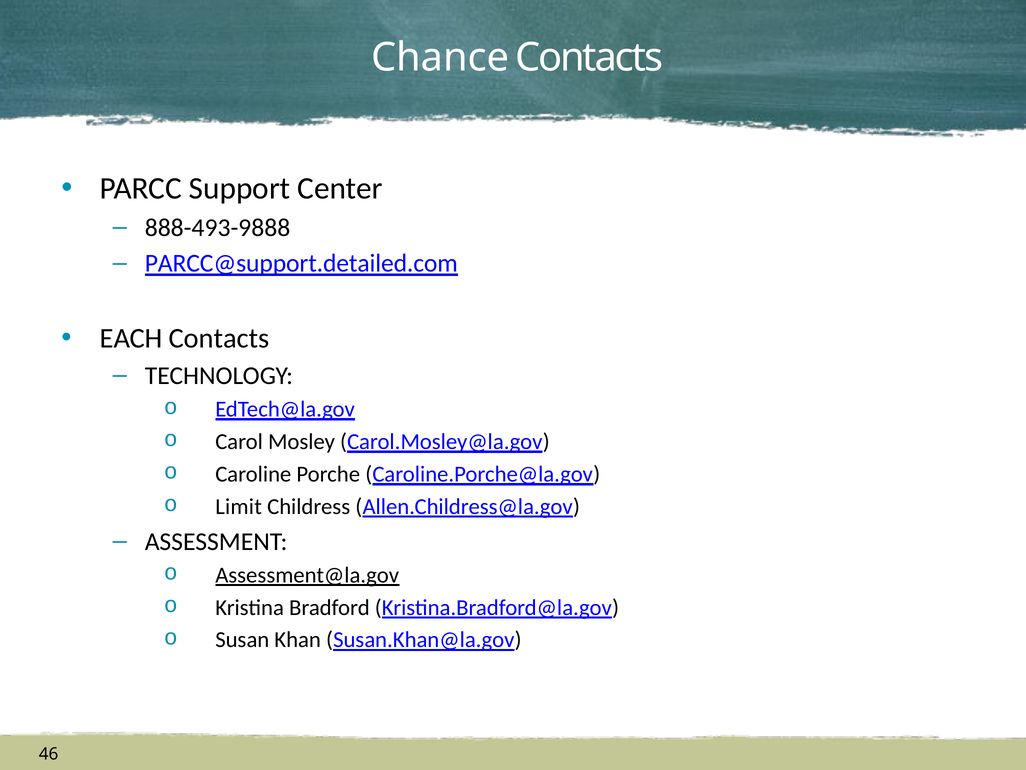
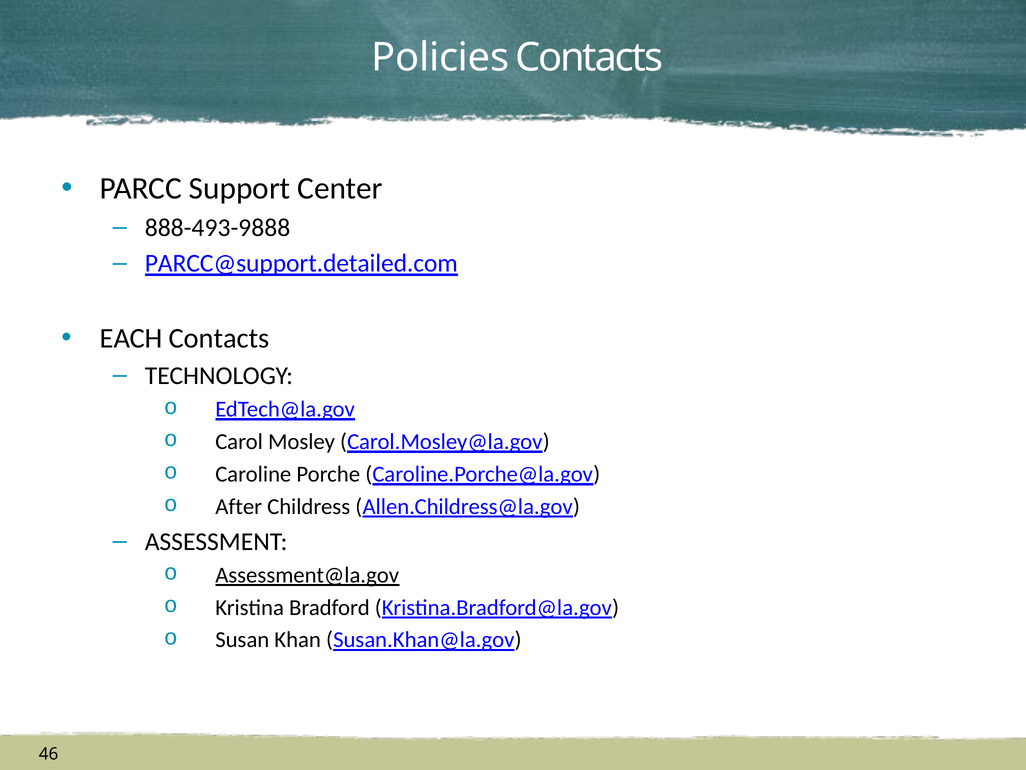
Chance: Chance -> Policies
Limit: Limit -> After
